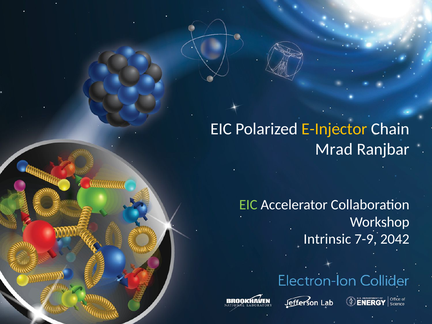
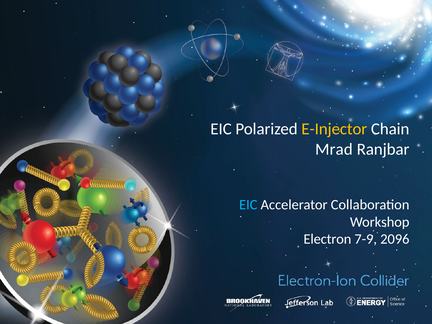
EIC at (248, 205) colour: light green -> light blue
Intrinsic: Intrinsic -> Electron
2042: 2042 -> 2096
